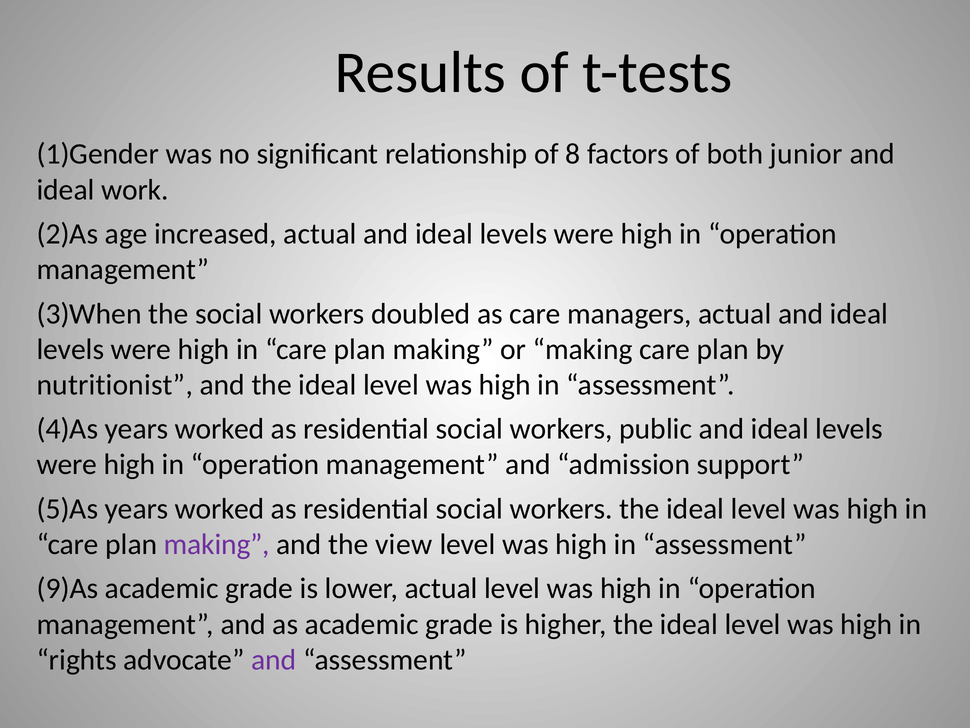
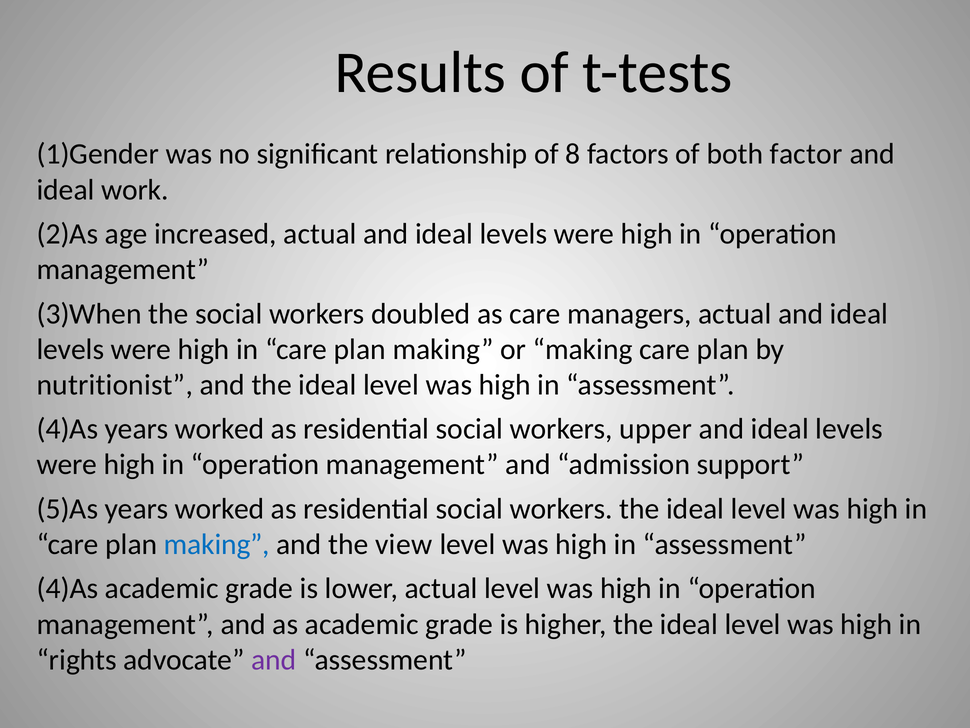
junior: junior -> factor
public: public -> upper
making at (217, 544) colour: purple -> blue
9)As at (67, 588): 9)As -> 4)As
